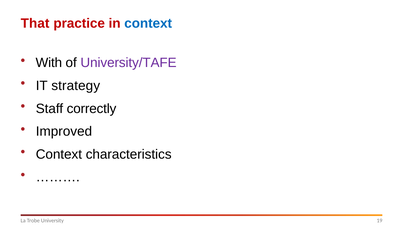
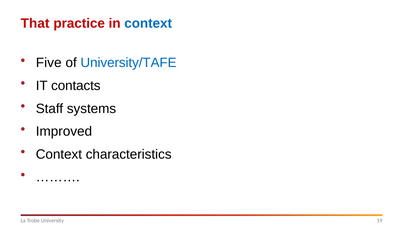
With: With -> Five
University/TAFE colour: purple -> blue
strategy: strategy -> contacts
correctly: correctly -> systems
